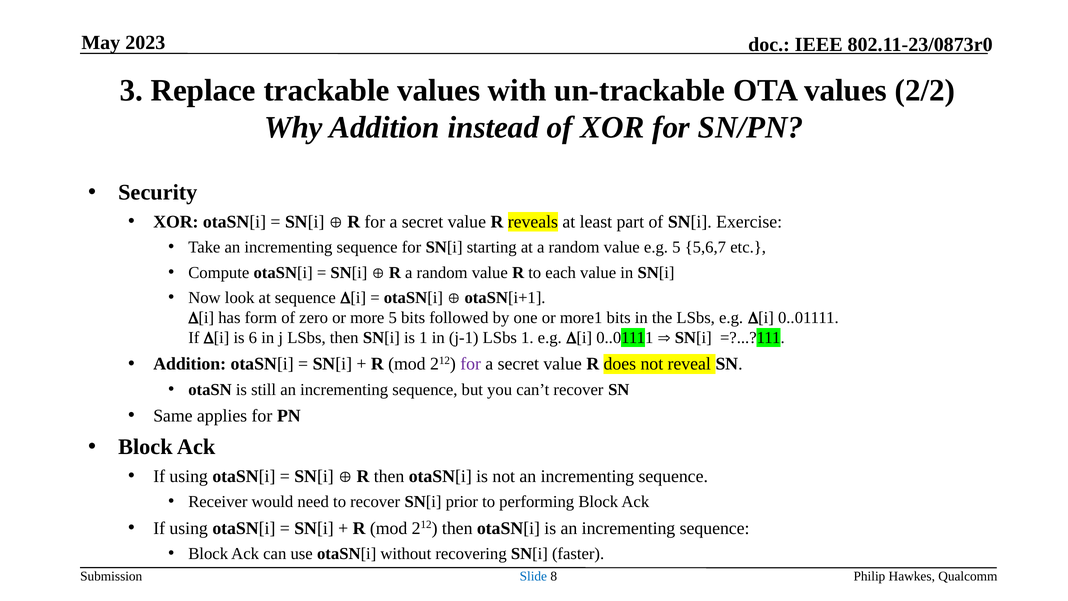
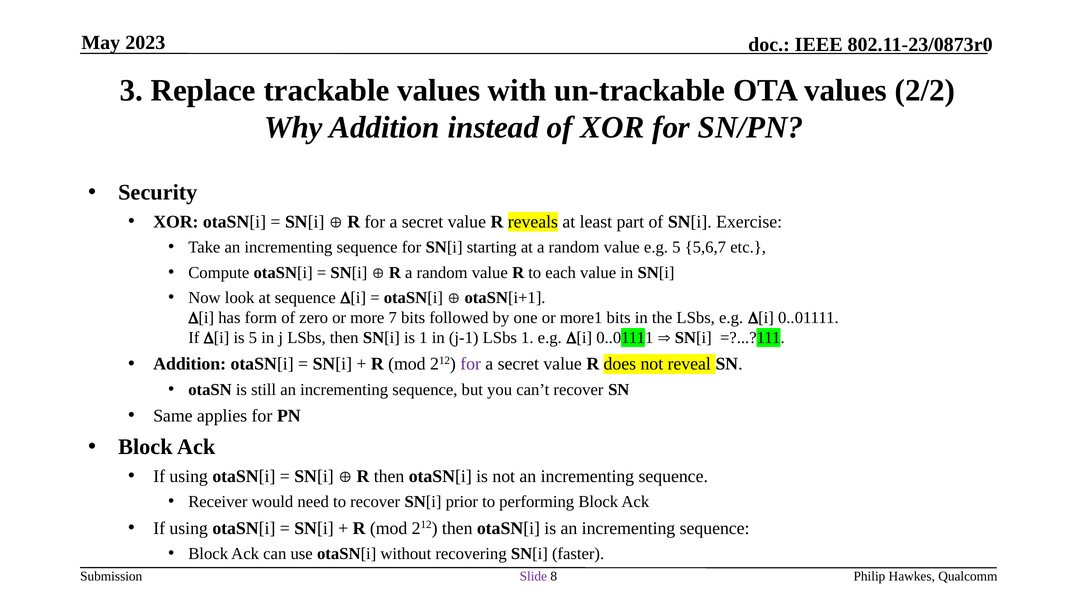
more 5: 5 -> 7
is 6: 6 -> 5
Slide colour: blue -> purple
